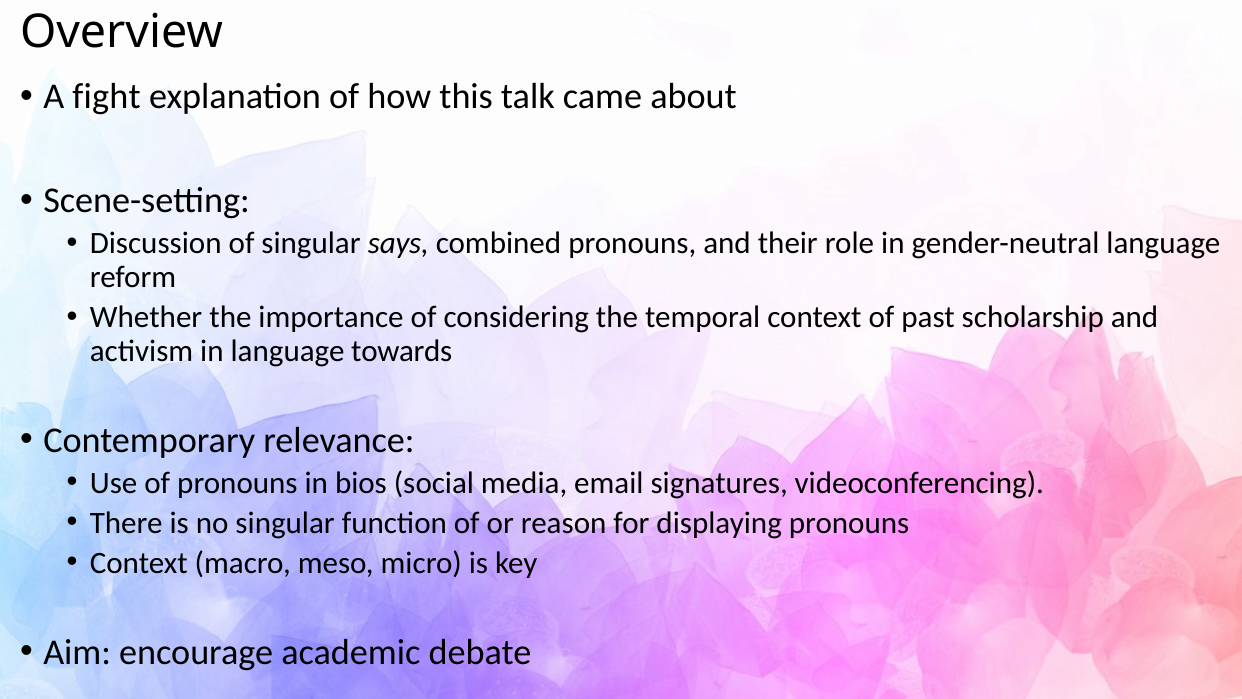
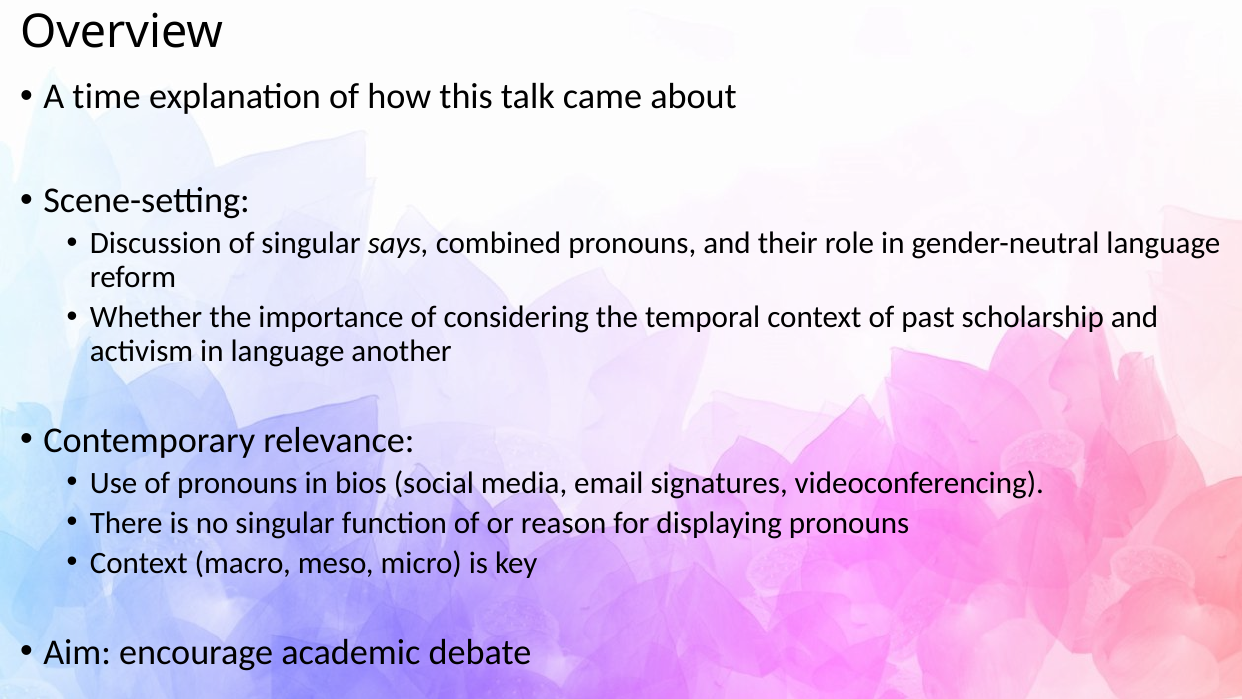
fight: fight -> time
towards: towards -> another
